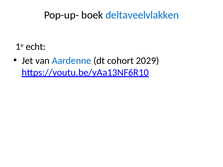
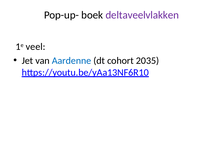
deltaveelvlakken colour: blue -> purple
echt: echt -> veel
2029: 2029 -> 2035
